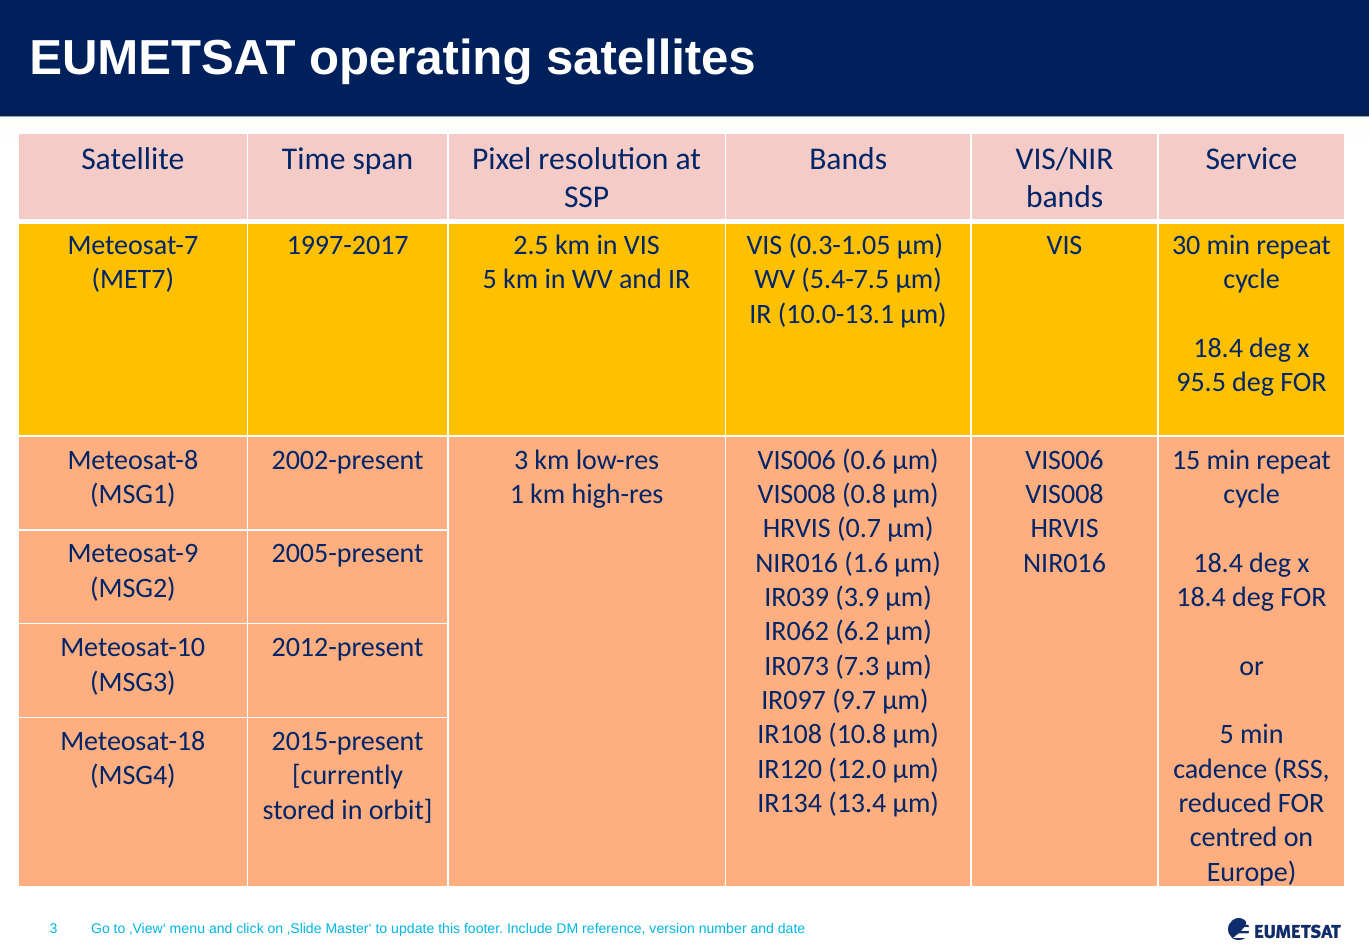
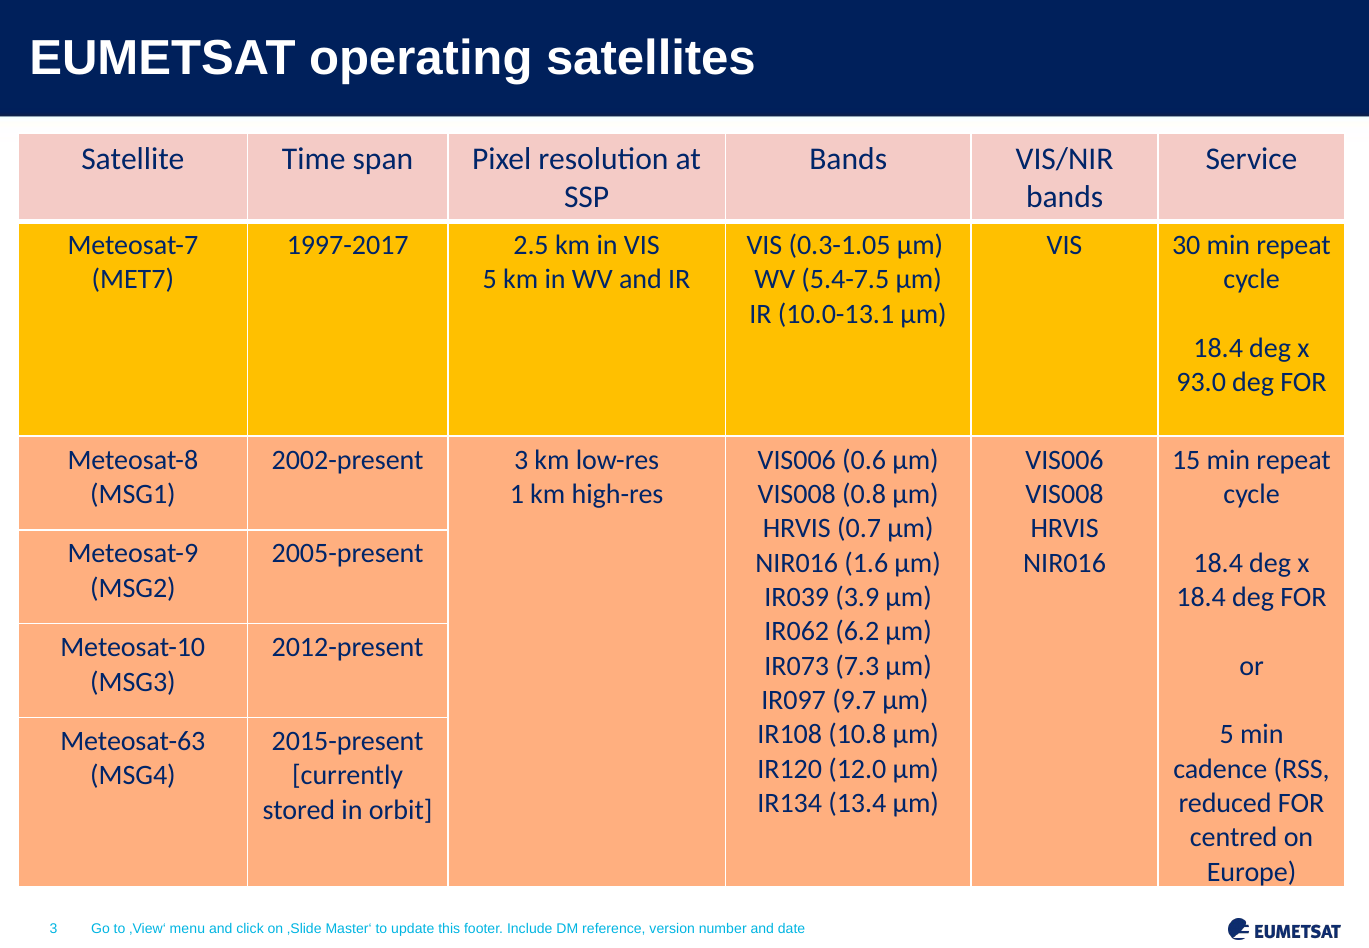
95.5: 95.5 -> 93.0
Meteosat-18: Meteosat-18 -> Meteosat-63
